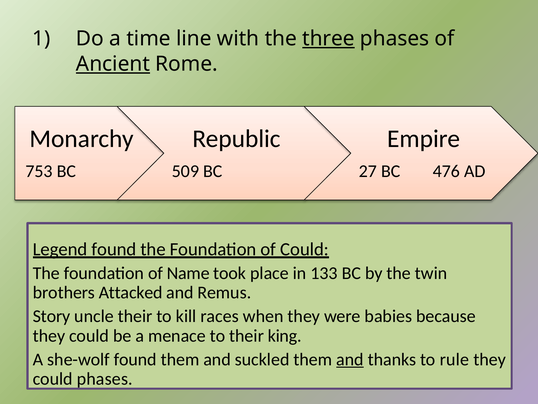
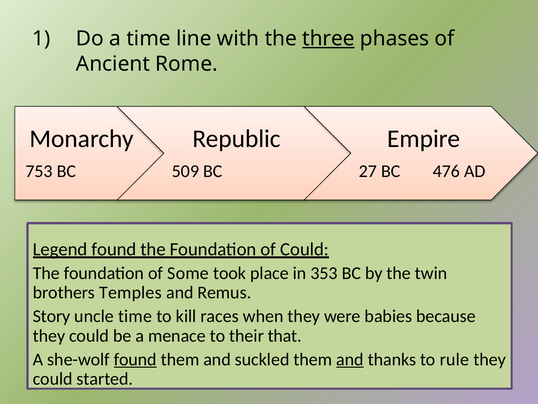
Ancient underline: present -> none
Name: Name -> Some
133: 133 -> 353
Attacked: Attacked -> Temples
uncle their: their -> time
king: king -> that
found at (135, 359) underline: none -> present
could phases: phases -> started
